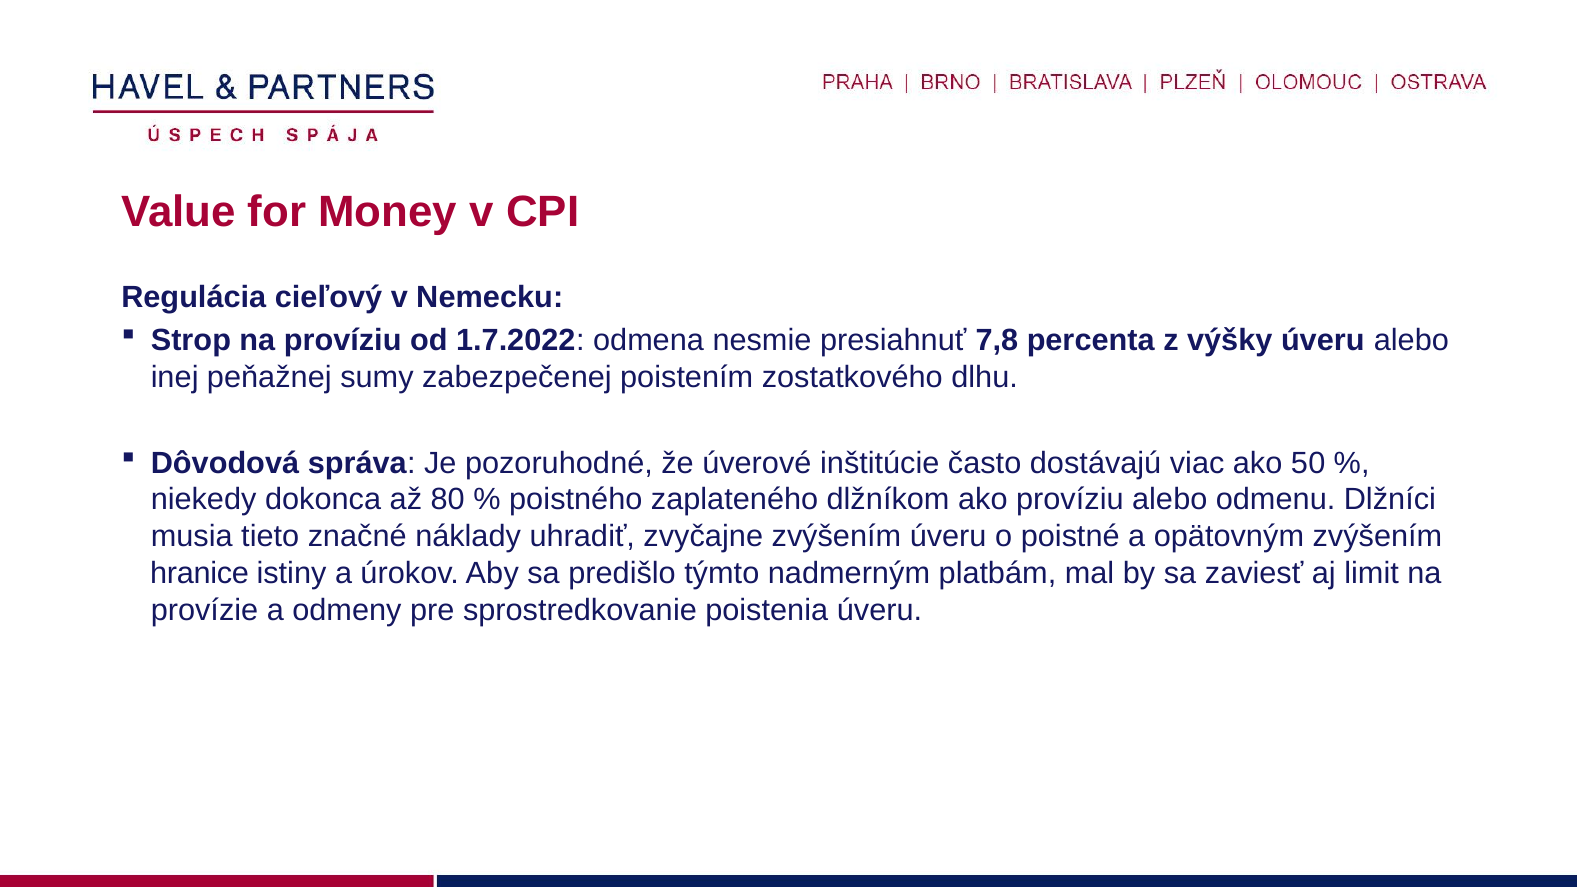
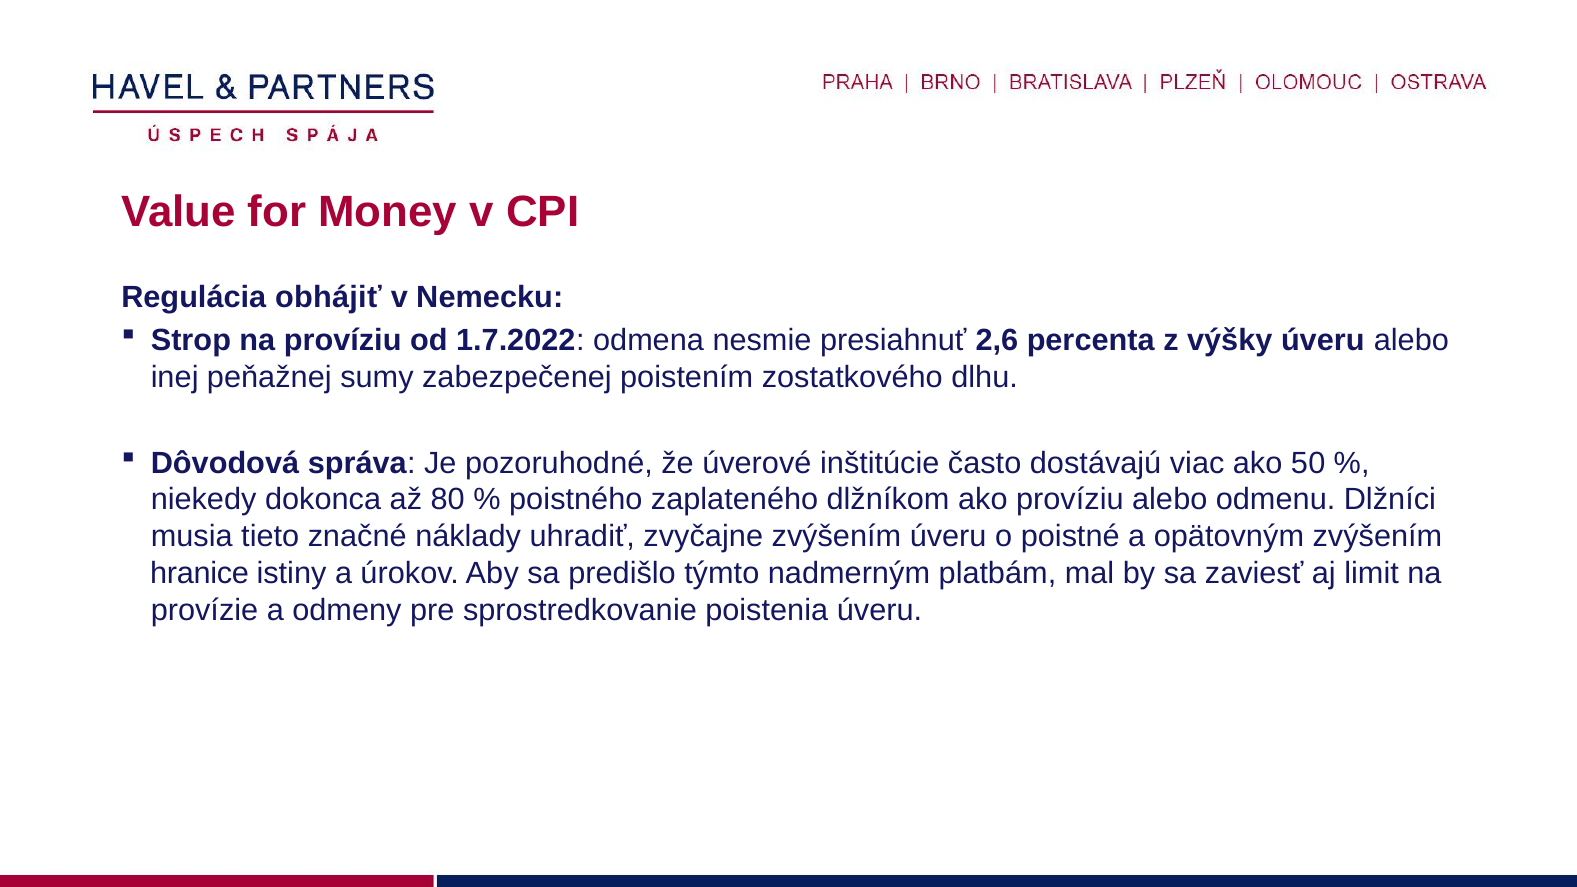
cieľový: cieľový -> obhájiť
7,8: 7,8 -> 2,6
